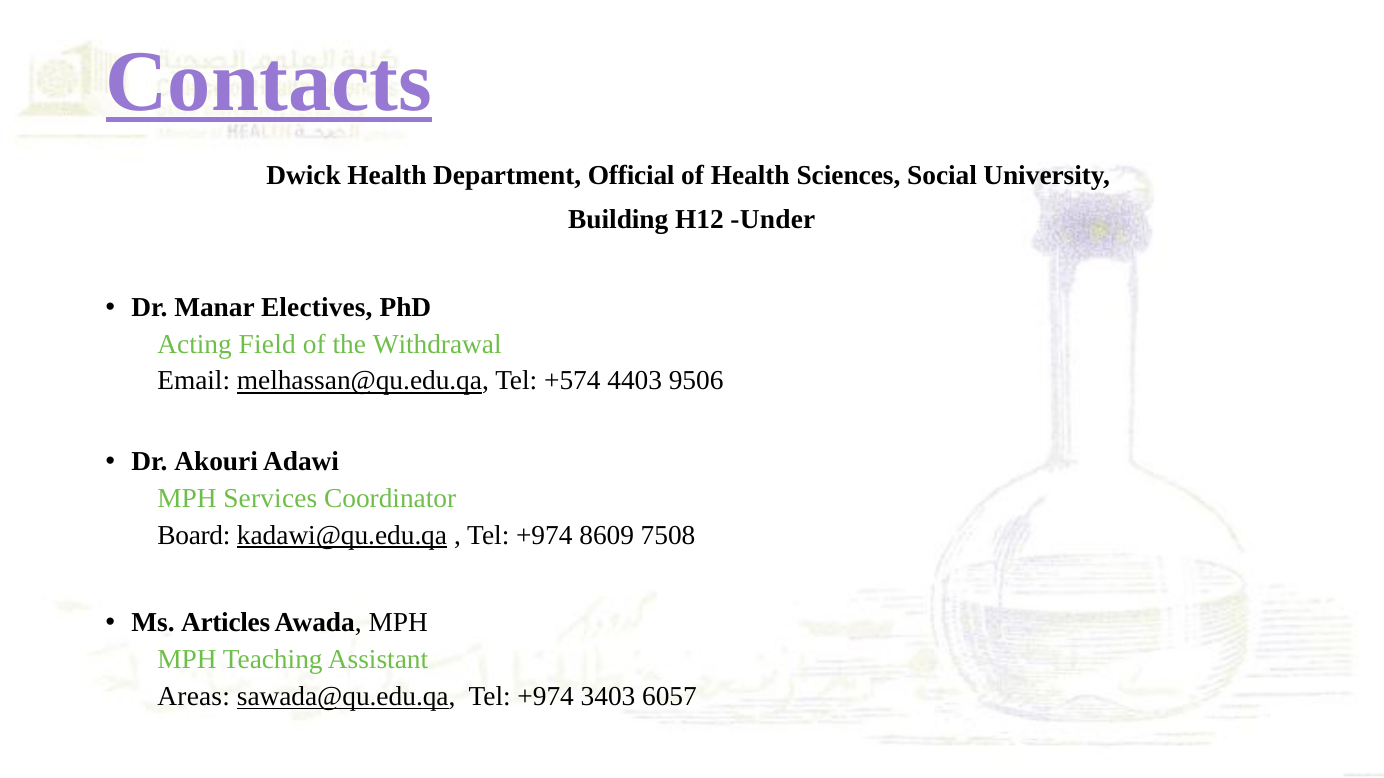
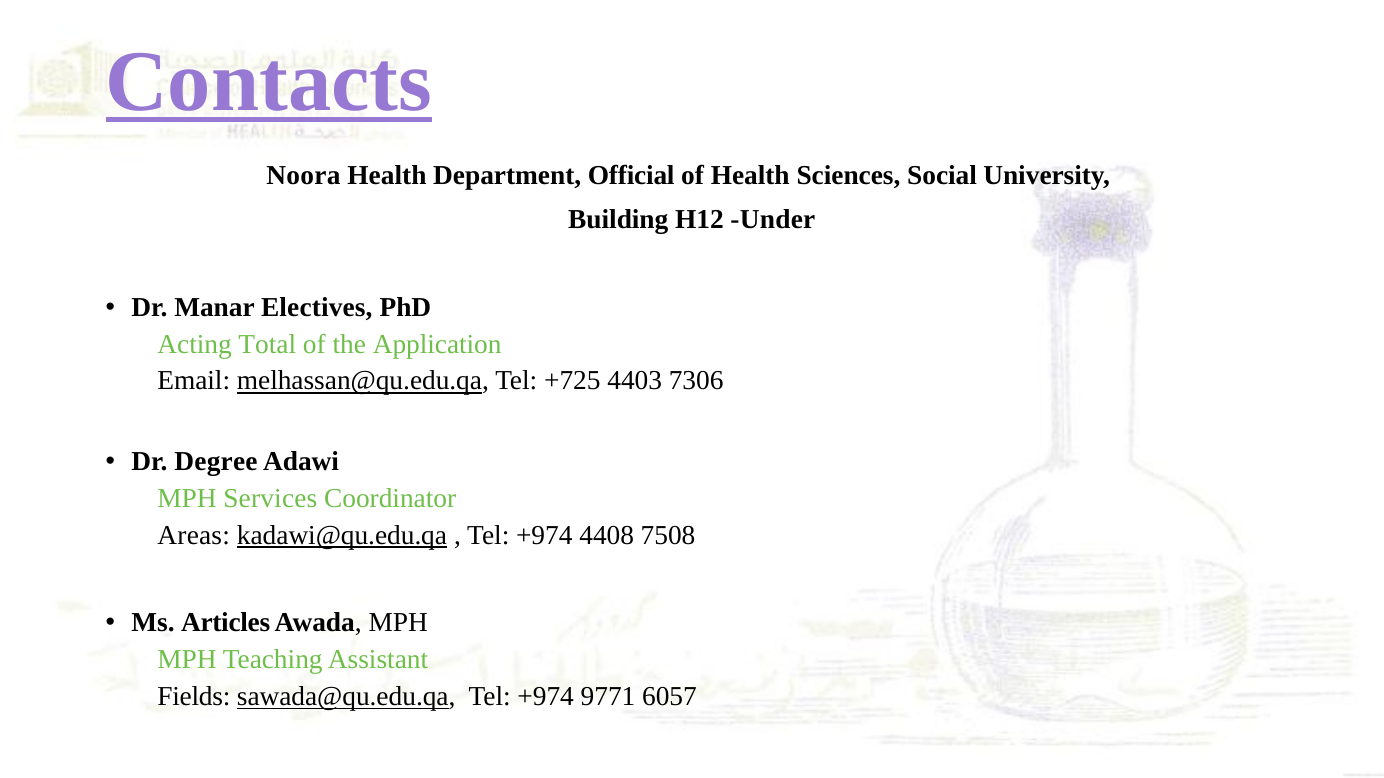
Dwick: Dwick -> Noora
Field: Field -> Total
Withdrawal: Withdrawal -> Application
+574: +574 -> +725
9506: 9506 -> 7306
Akouri: Akouri -> Degree
Board: Board -> Areas
8609: 8609 -> 4408
Areas: Areas -> Fields
3403: 3403 -> 9771
